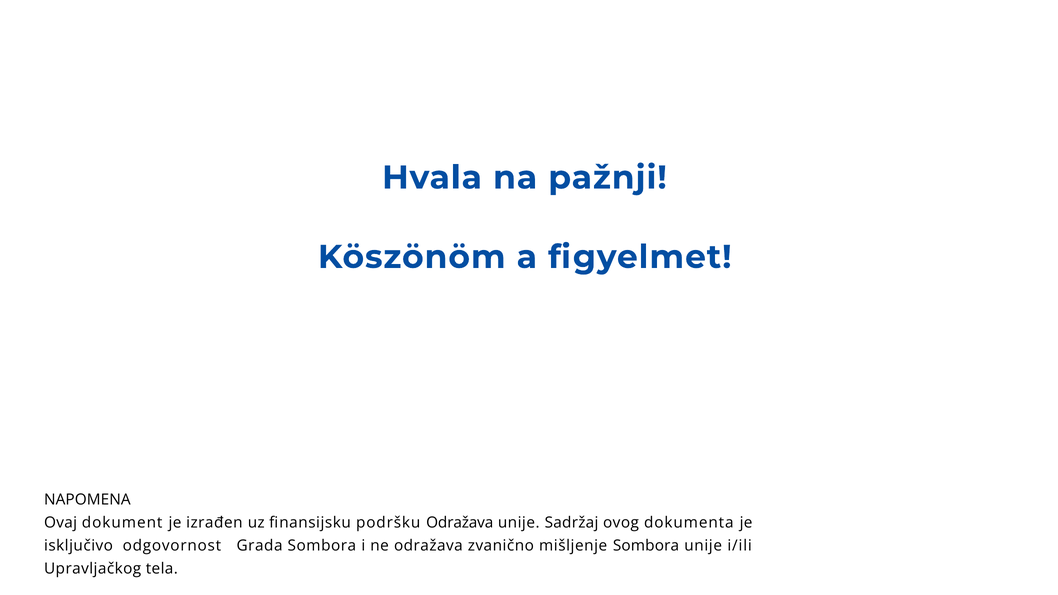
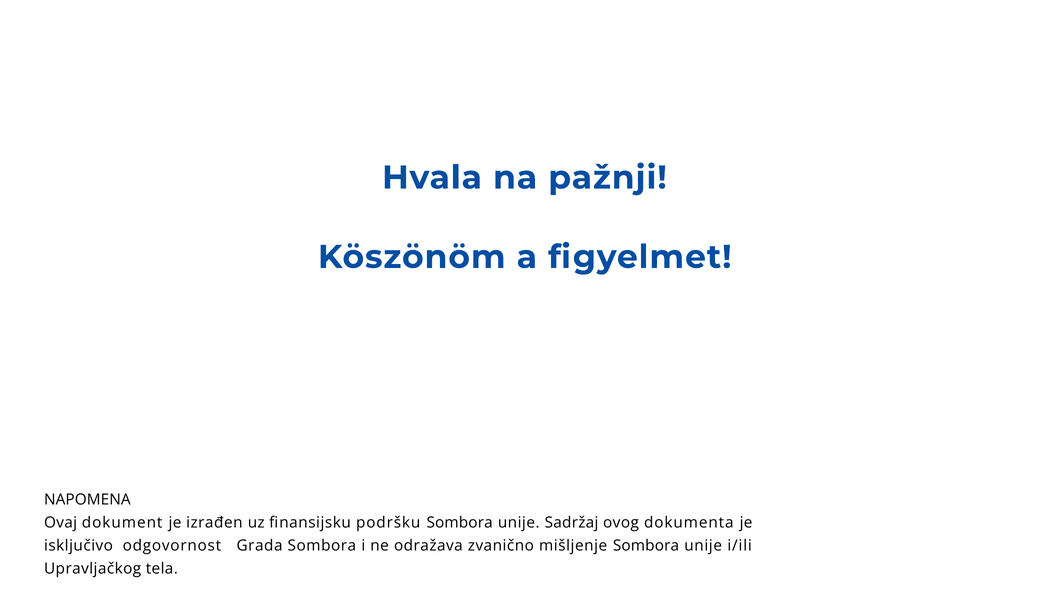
podršku Odražava: Odražava -> Sombora
